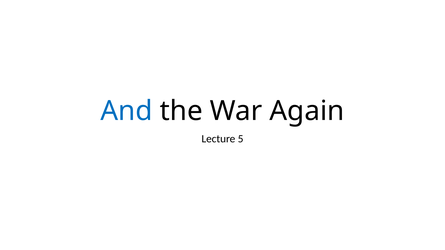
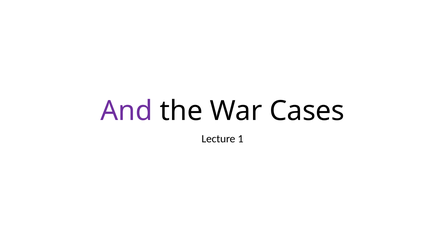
And colour: blue -> purple
Again: Again -> Cases
5: 5 -> 1
